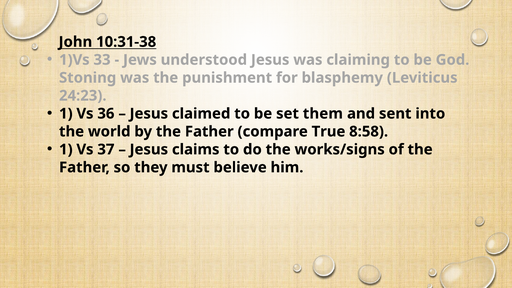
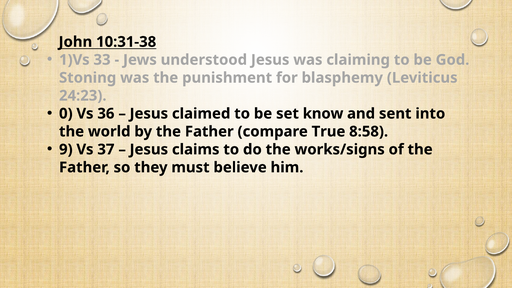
1 at (66, 114): 1 -> 0
them: them -> know
1 at (66, 149): 1 -> 9
